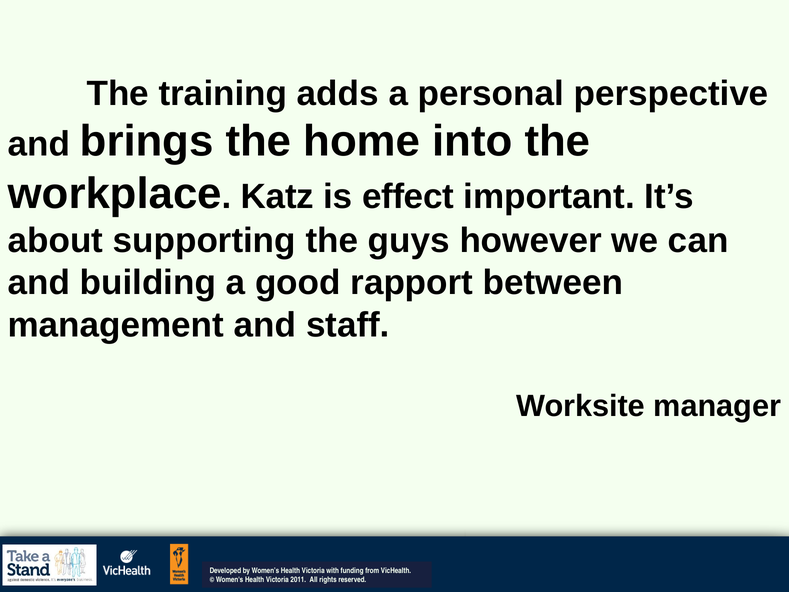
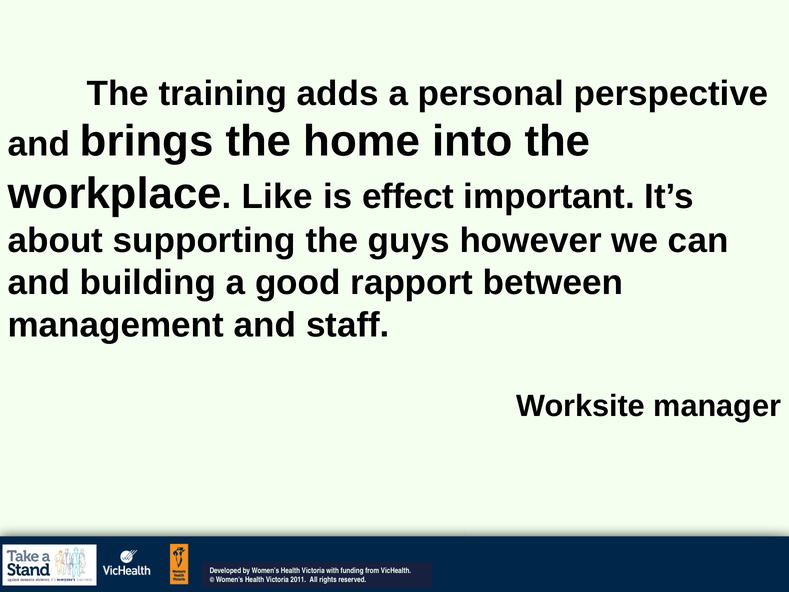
Katz: Katz -> Like
